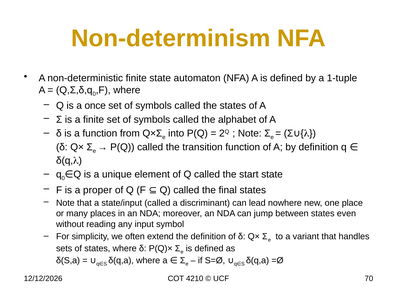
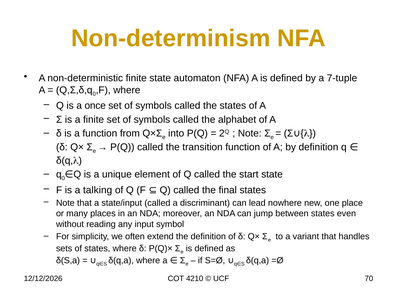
1-tuple: 1-tuple -> 7-tuple
proper: proper -> talking
